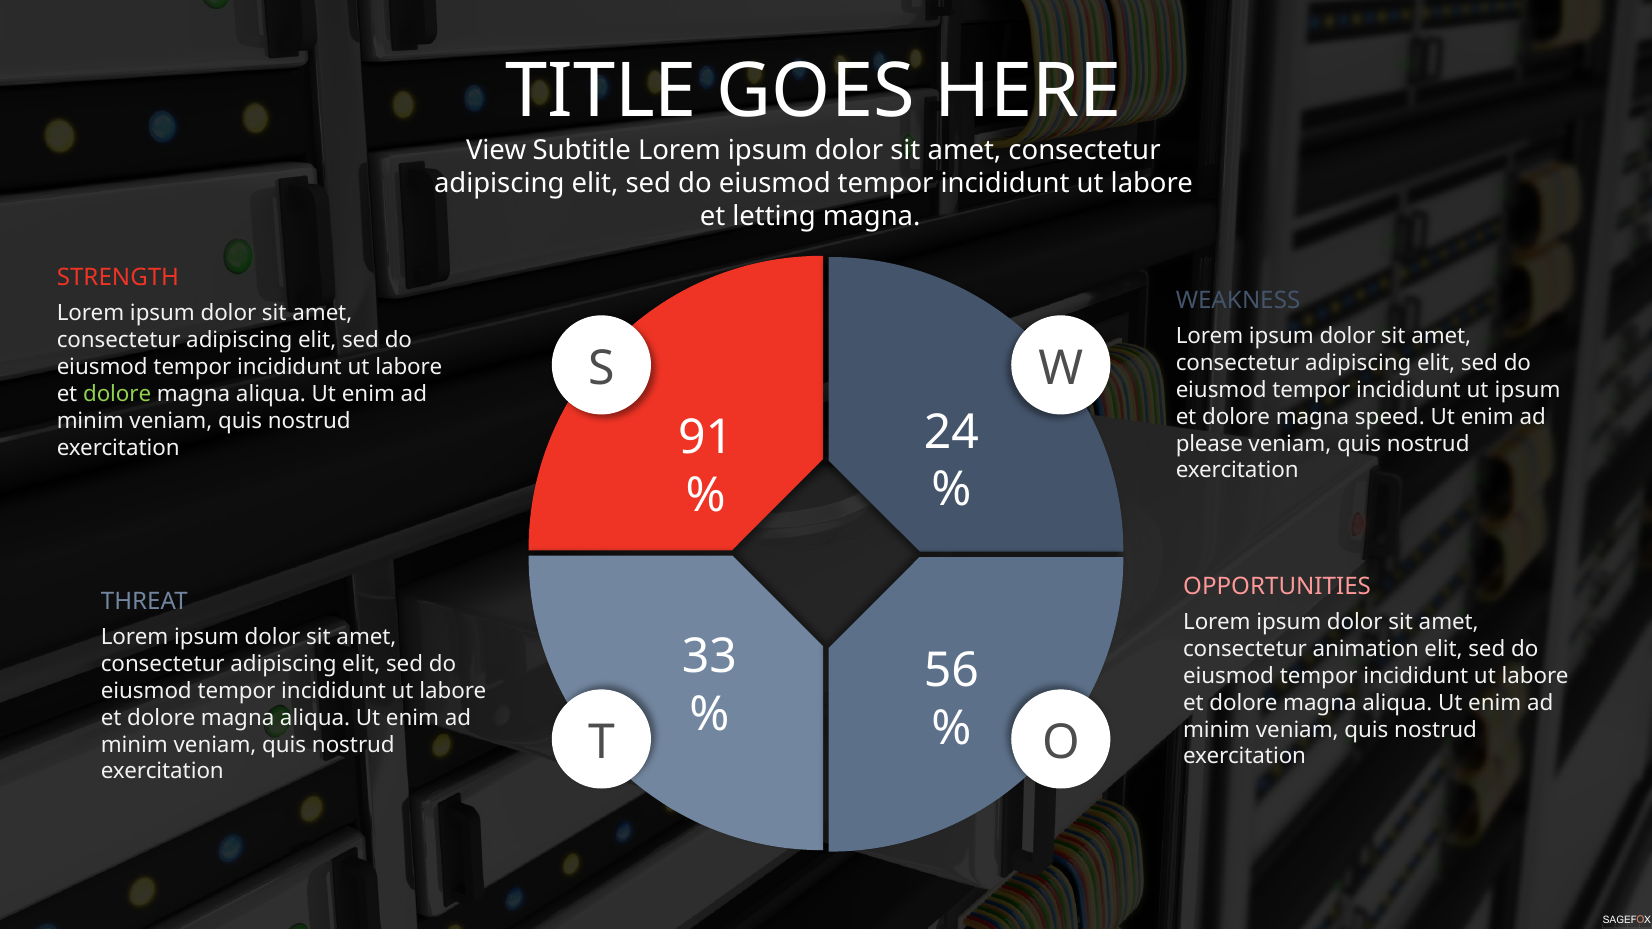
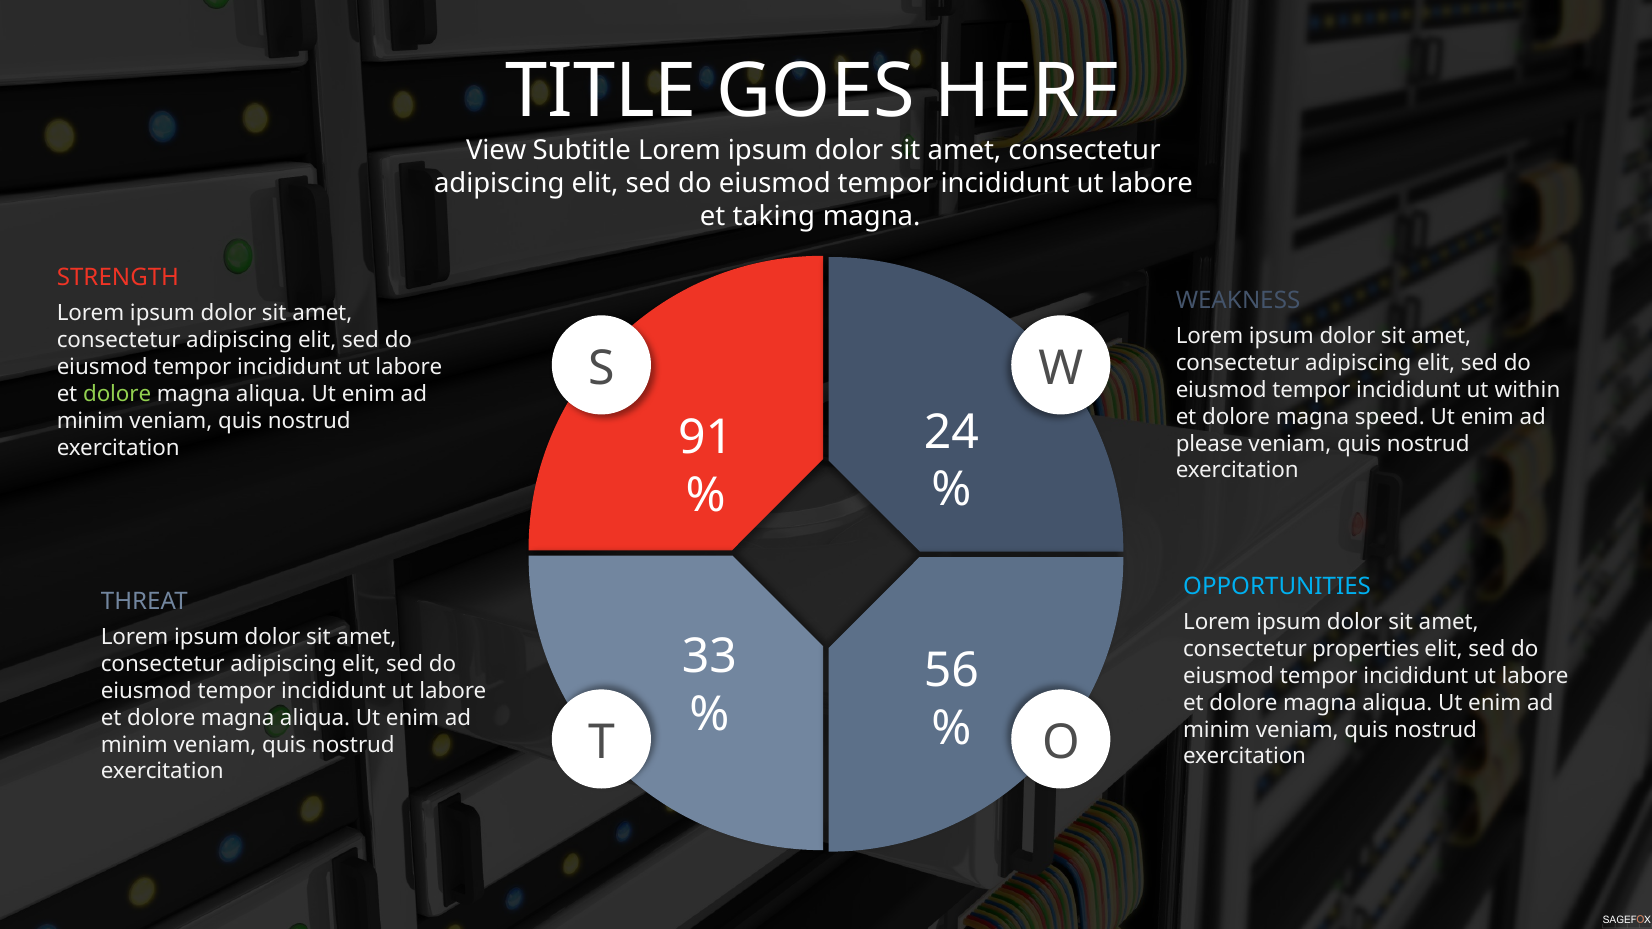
letting: letting -> taking
ut ipsum: ipsum -> within
OPPORTUNITIES colour: pink -> light blue
animation: animation -> properties
